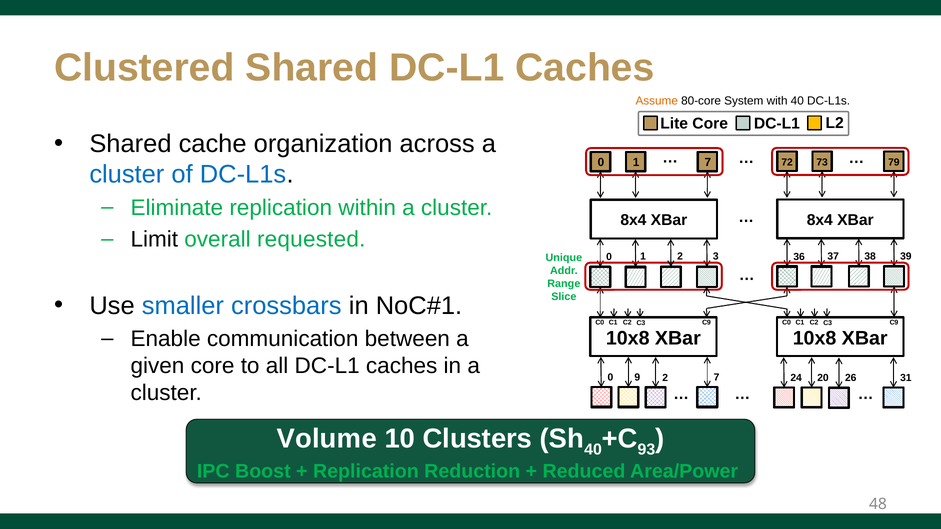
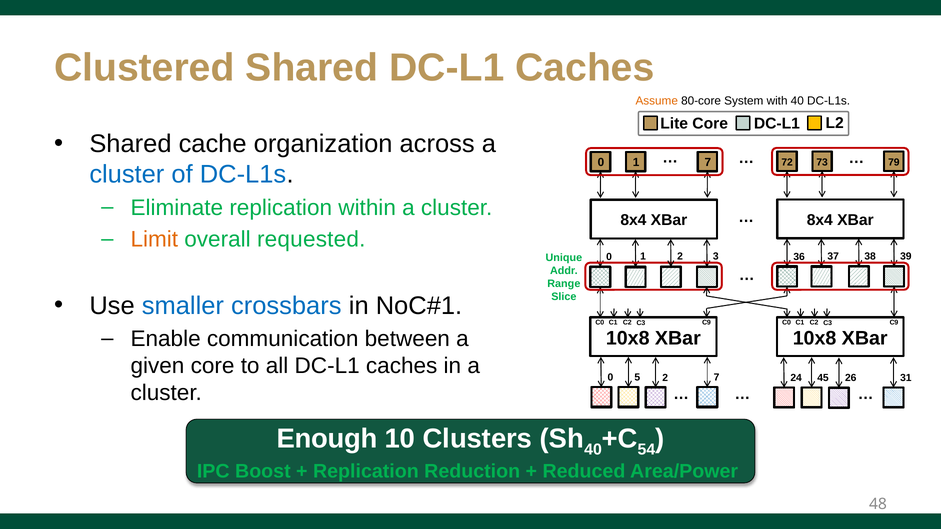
Limit colour: black -> orange
9: 9 -> 5
20: 20 -> 45
Volume: Volume -> Enough
93: 93 -> 54
